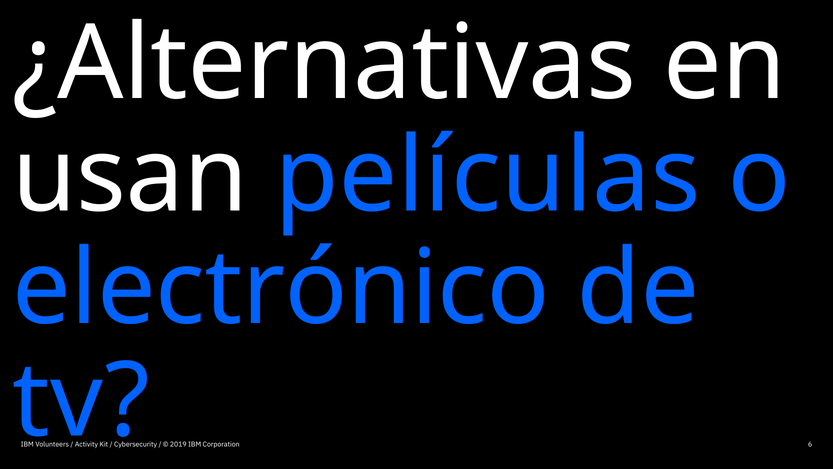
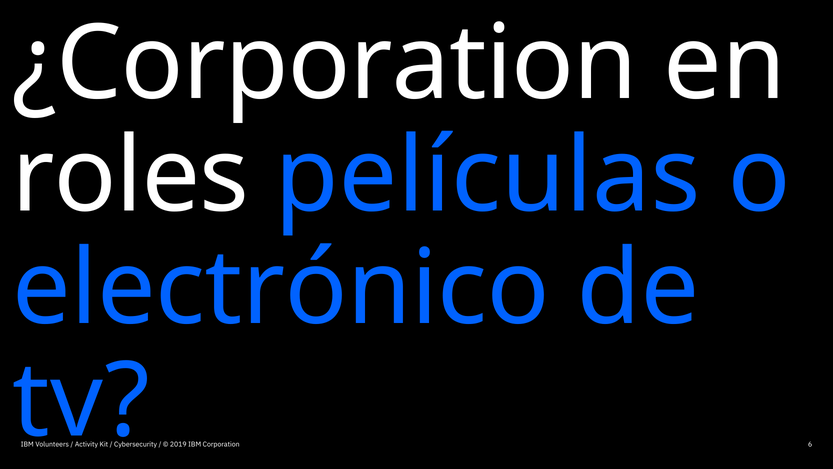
¿Alternativas: ¿Alternativas -> ¿Corporation
usan: usan -> roles
